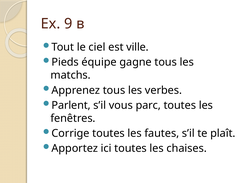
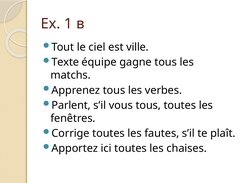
9: 9 -> 1
Pieds: Pieds -> Texte
vous parc: parc -> tous
